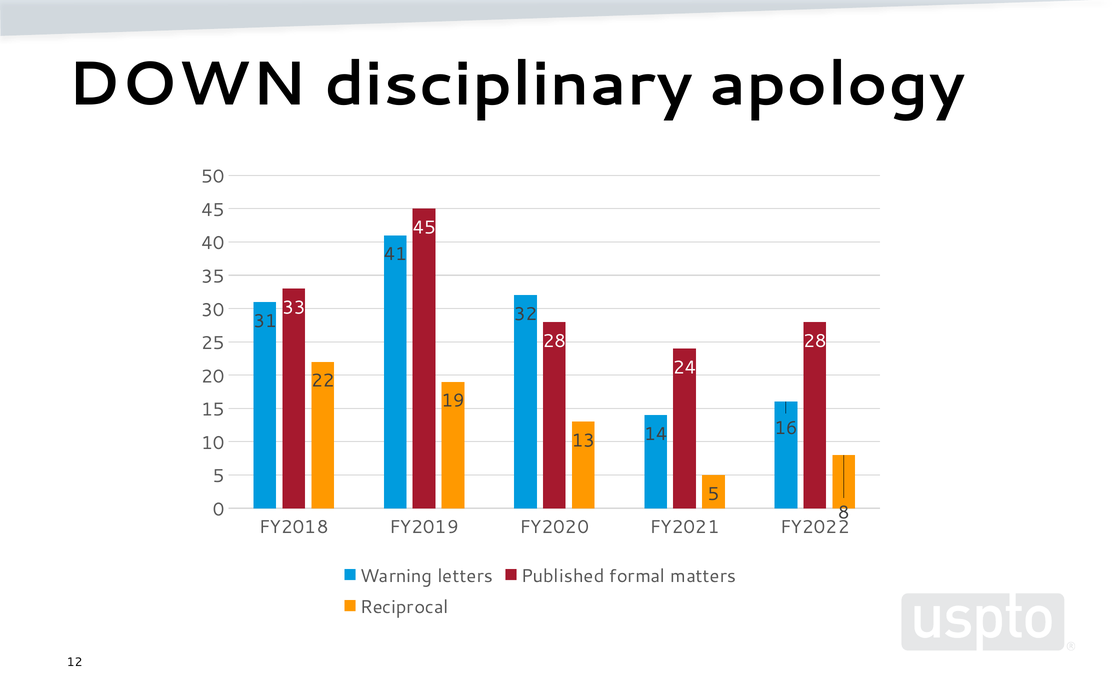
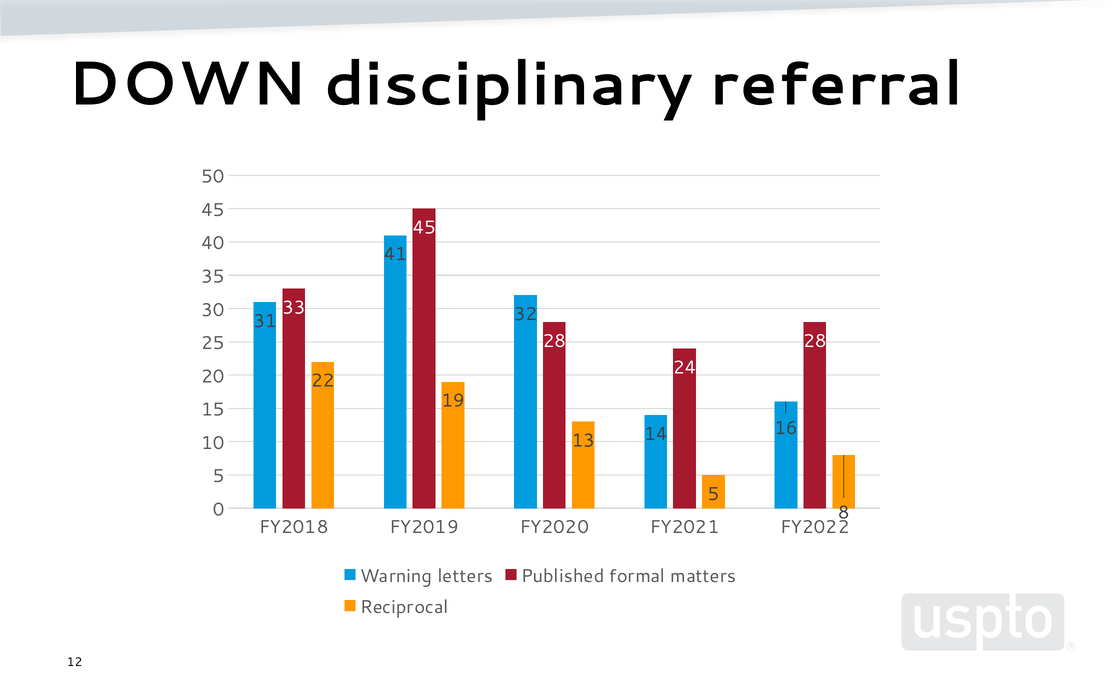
apology: apology -> referral
